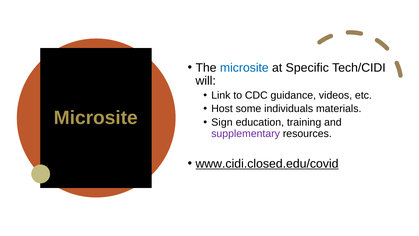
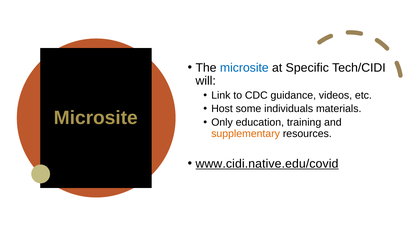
Sign: Sign -> Only
supplementary colour: purple -> orange
www.cidi.closed.edu/covid: www.cidi.closed.edu/covid -> www.cidi.native.edu/covid
